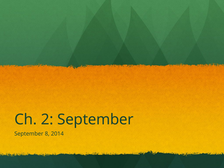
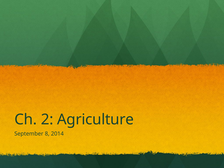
2 September: September -> Agriculture
